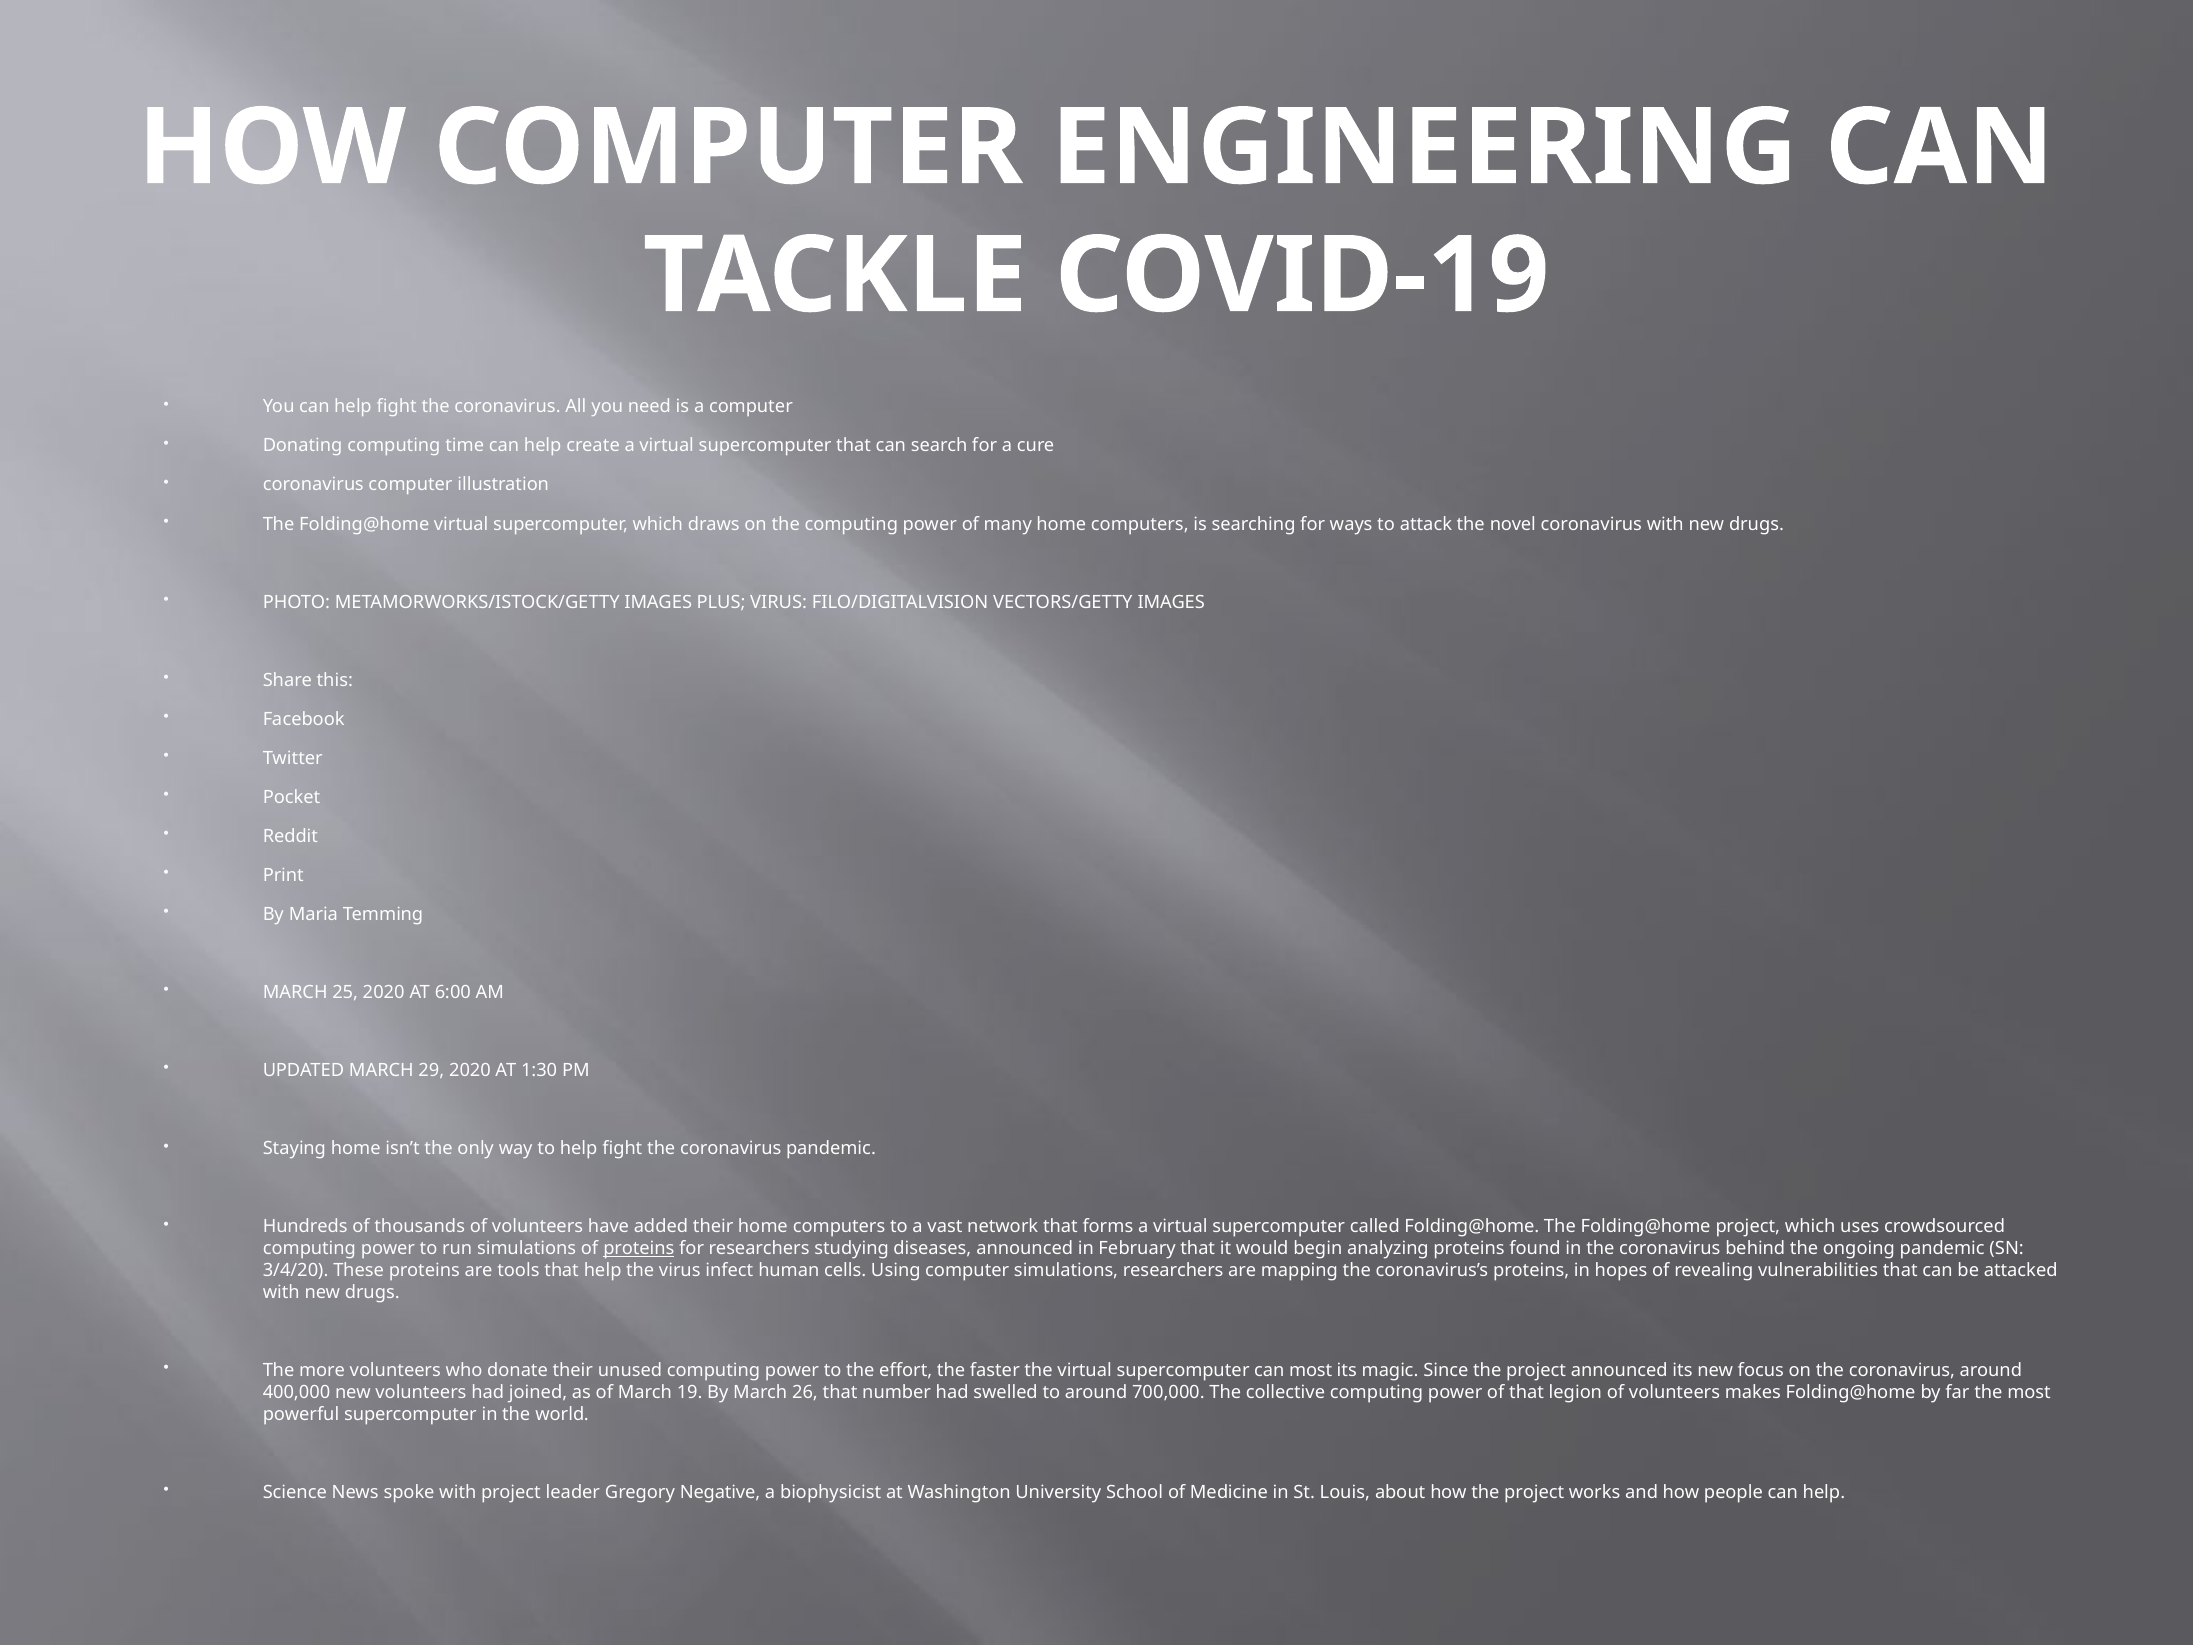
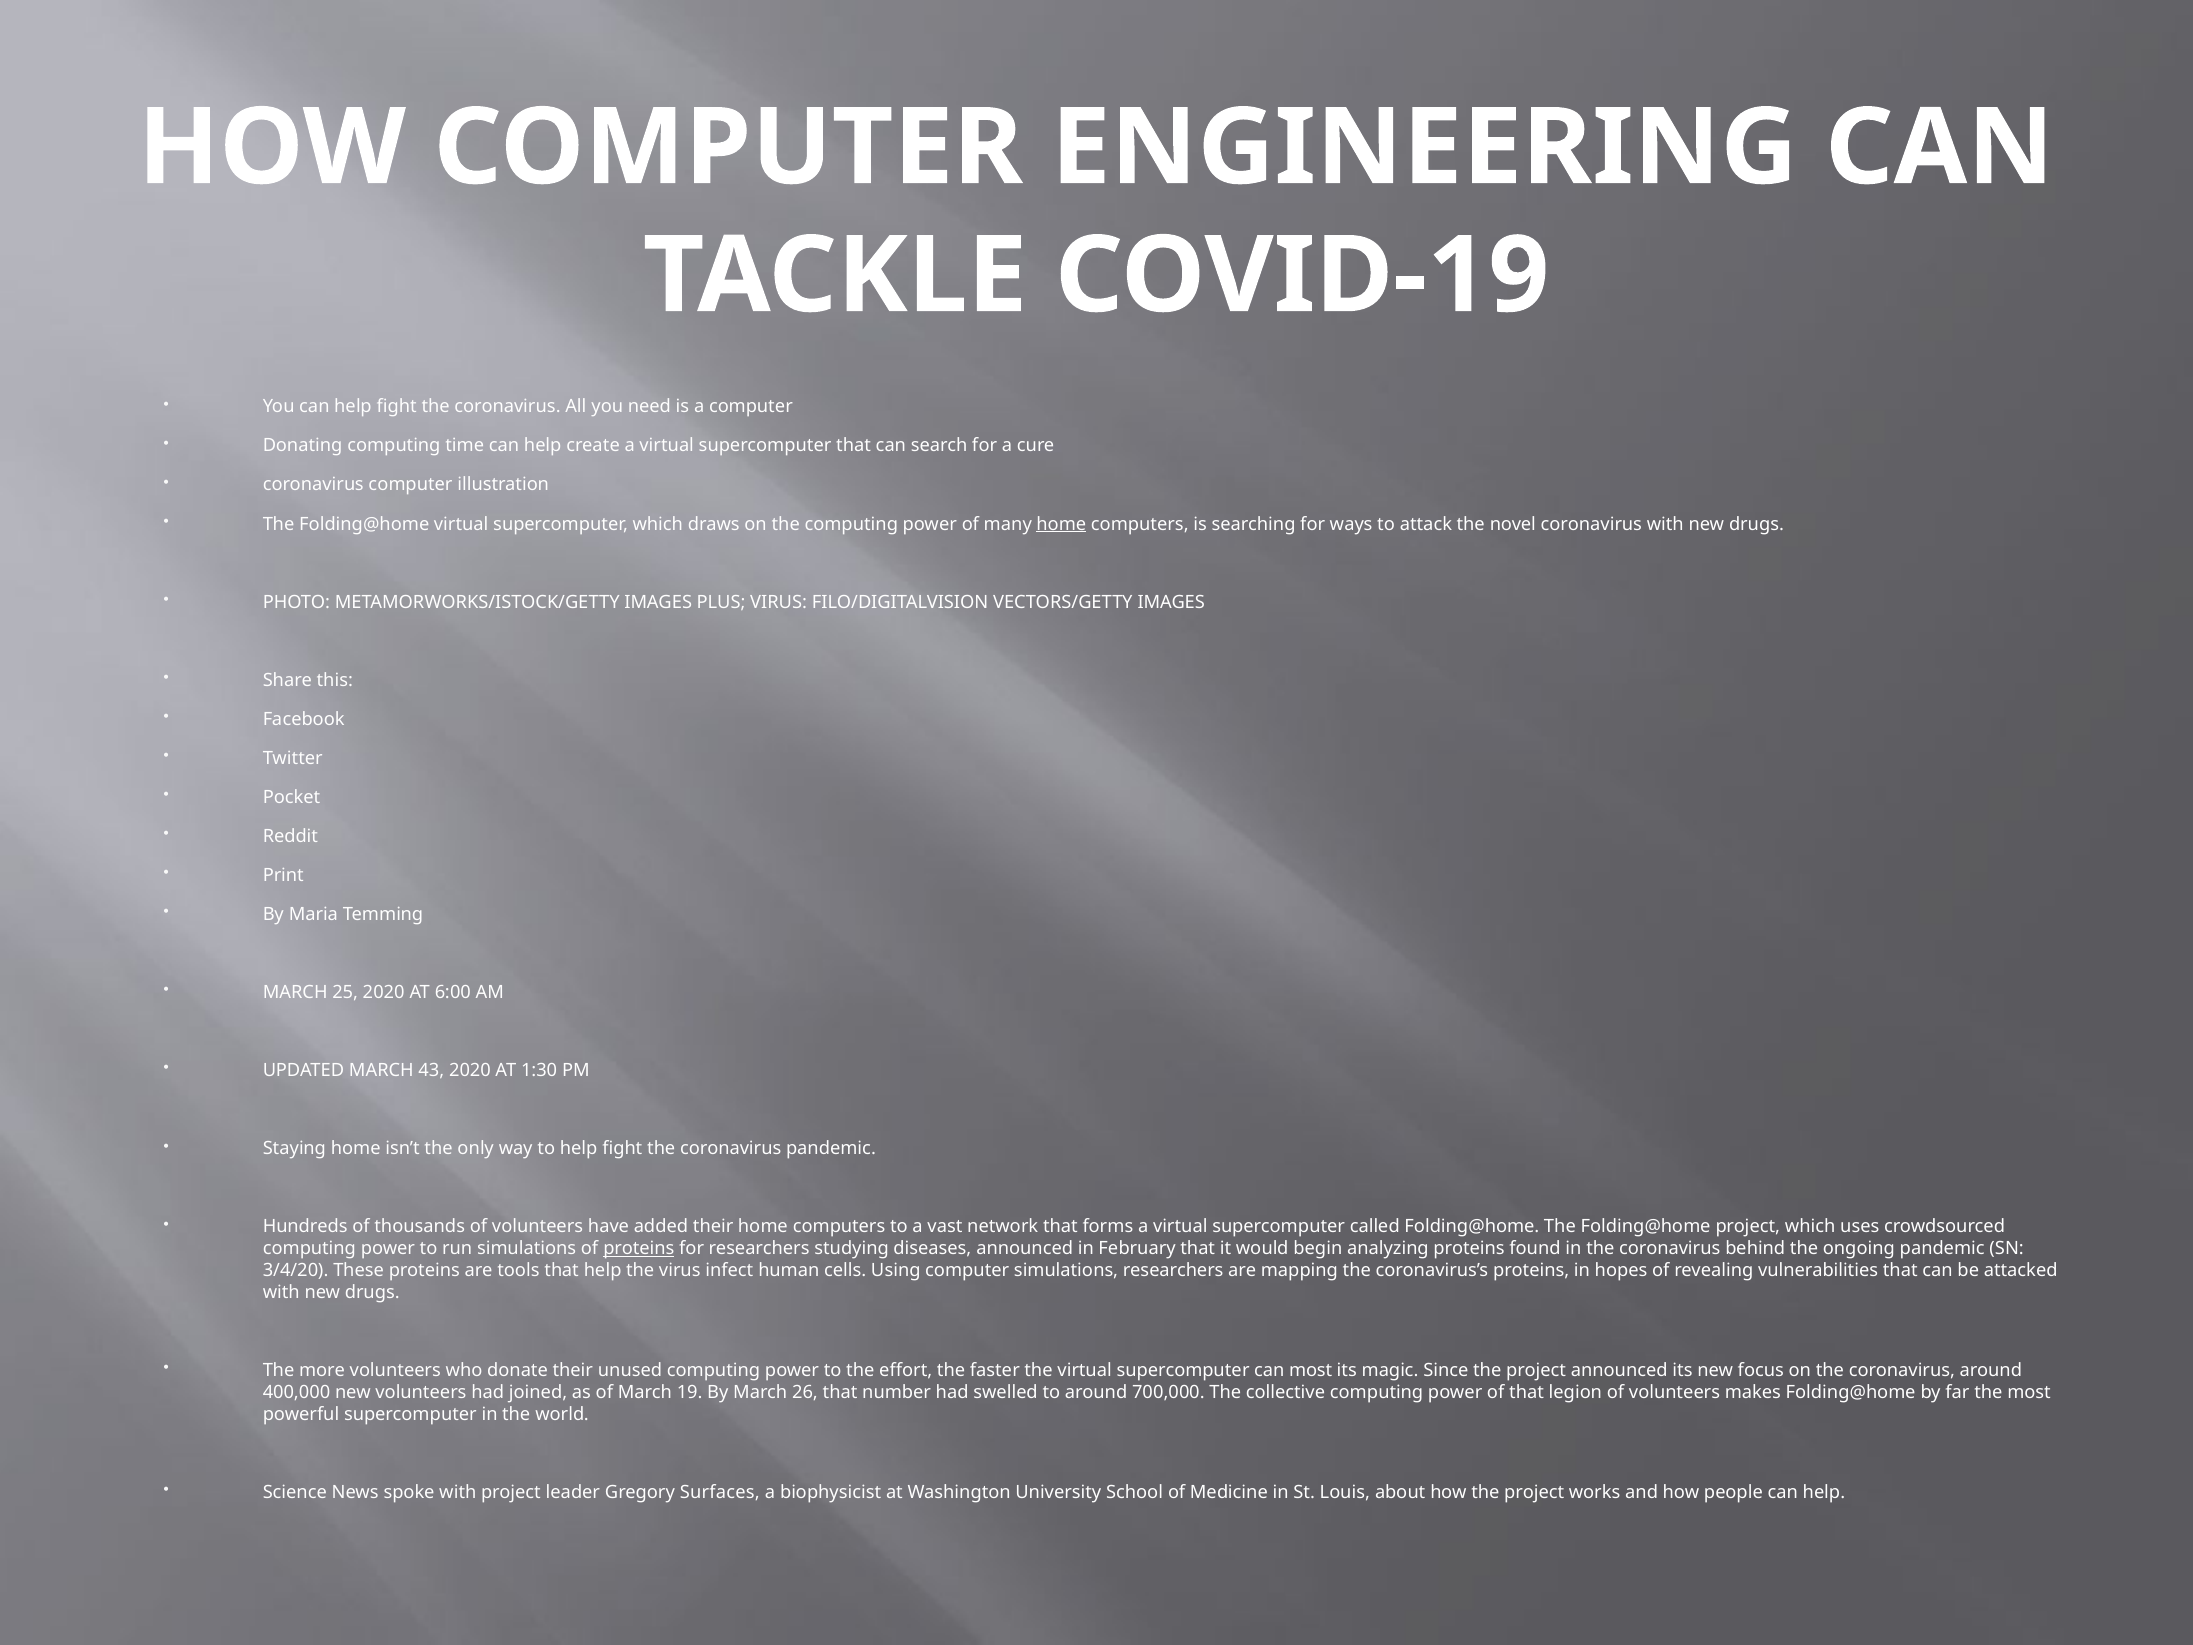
home at (1061, 524) underline: none -> present
29: 29 -> 43
Negative: Negative -> Surfaces
